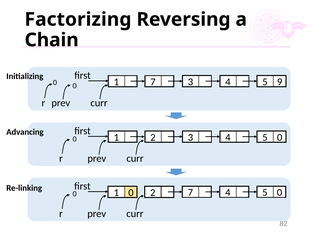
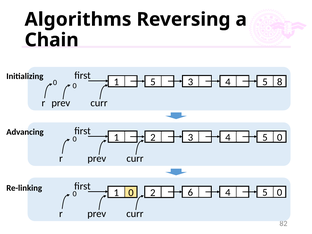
Factorizing: Factorizing -> Algorithms
1 7: 7 -> 5
9: 9 -> 8
0 7: 7 -> 6
